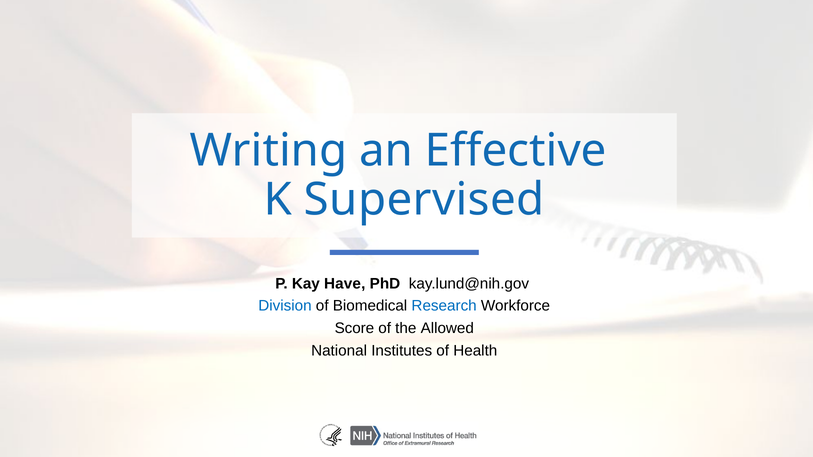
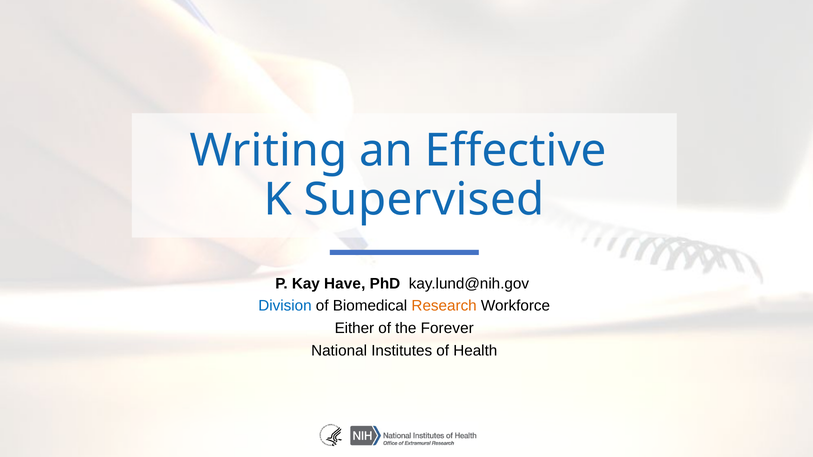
Research colour: blue -> orange
Score: Score -> Either
Allowed: Allowed -> Forever
